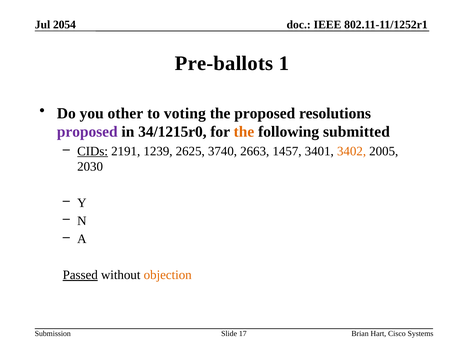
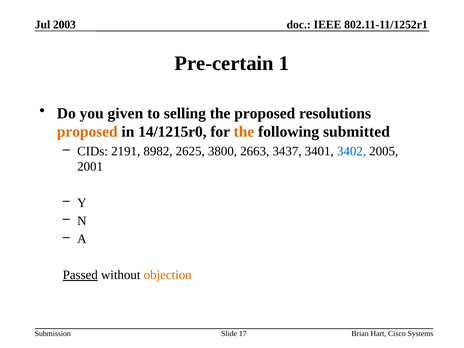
2054: 2054 -> 2003
Pre-ballots: Pre-ballots -> Pre-certain
other: other -> given
voting: voting -> selling
proposed at (87, 132) colour: purple -> orange
34/1215r0: 34/1215r0 -> 14/1215r0
CIDs underline: present -> none
1239: 1239 -> 8982
3740: 3740 -> 3800
1457: 1457 -> 3437
3402 colour: orange -> blue
2030: 2030 -> 2001
